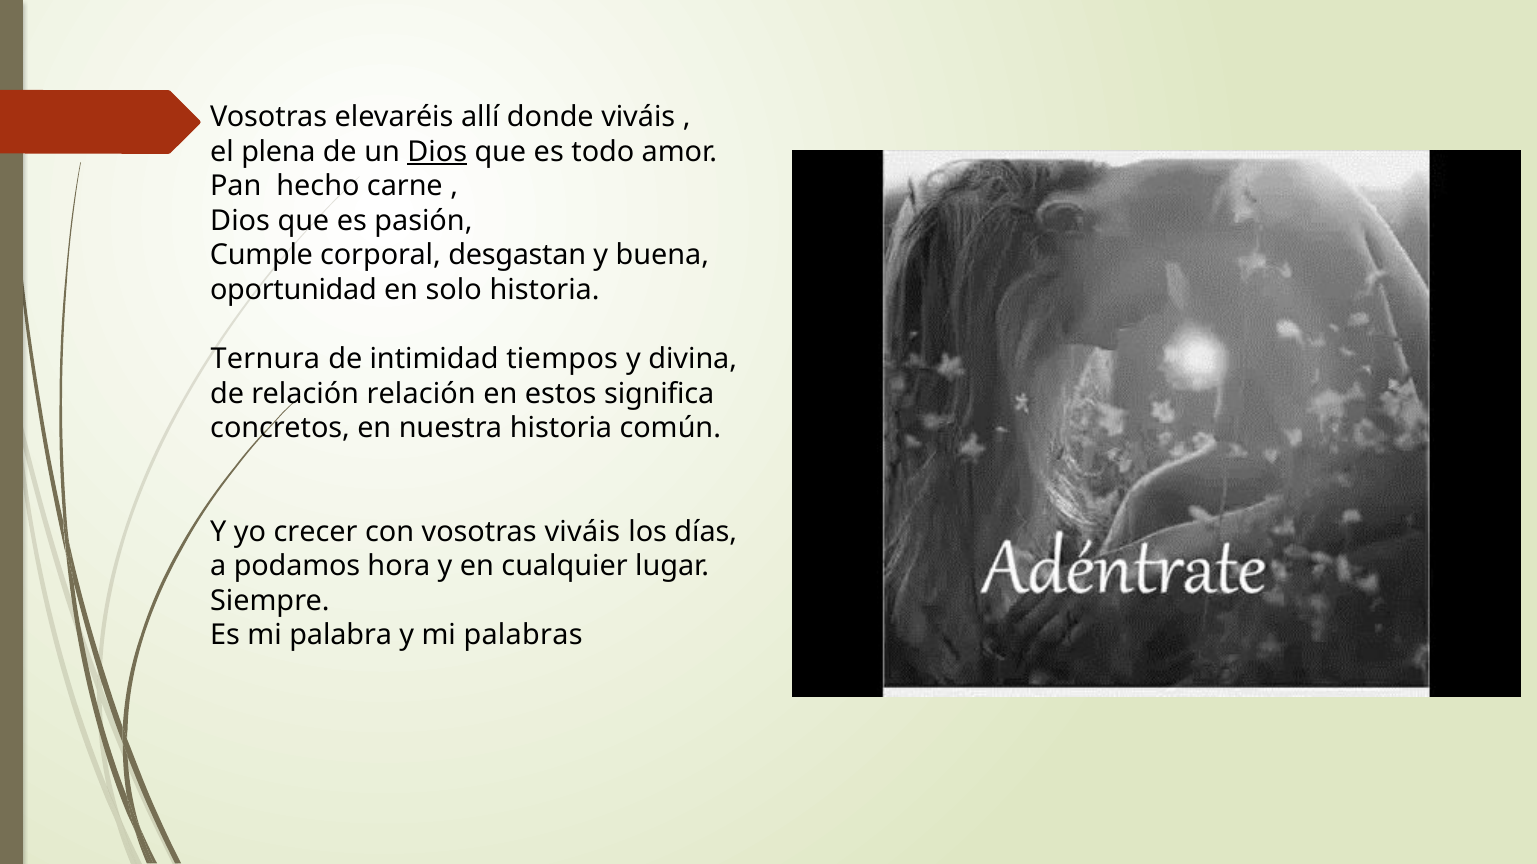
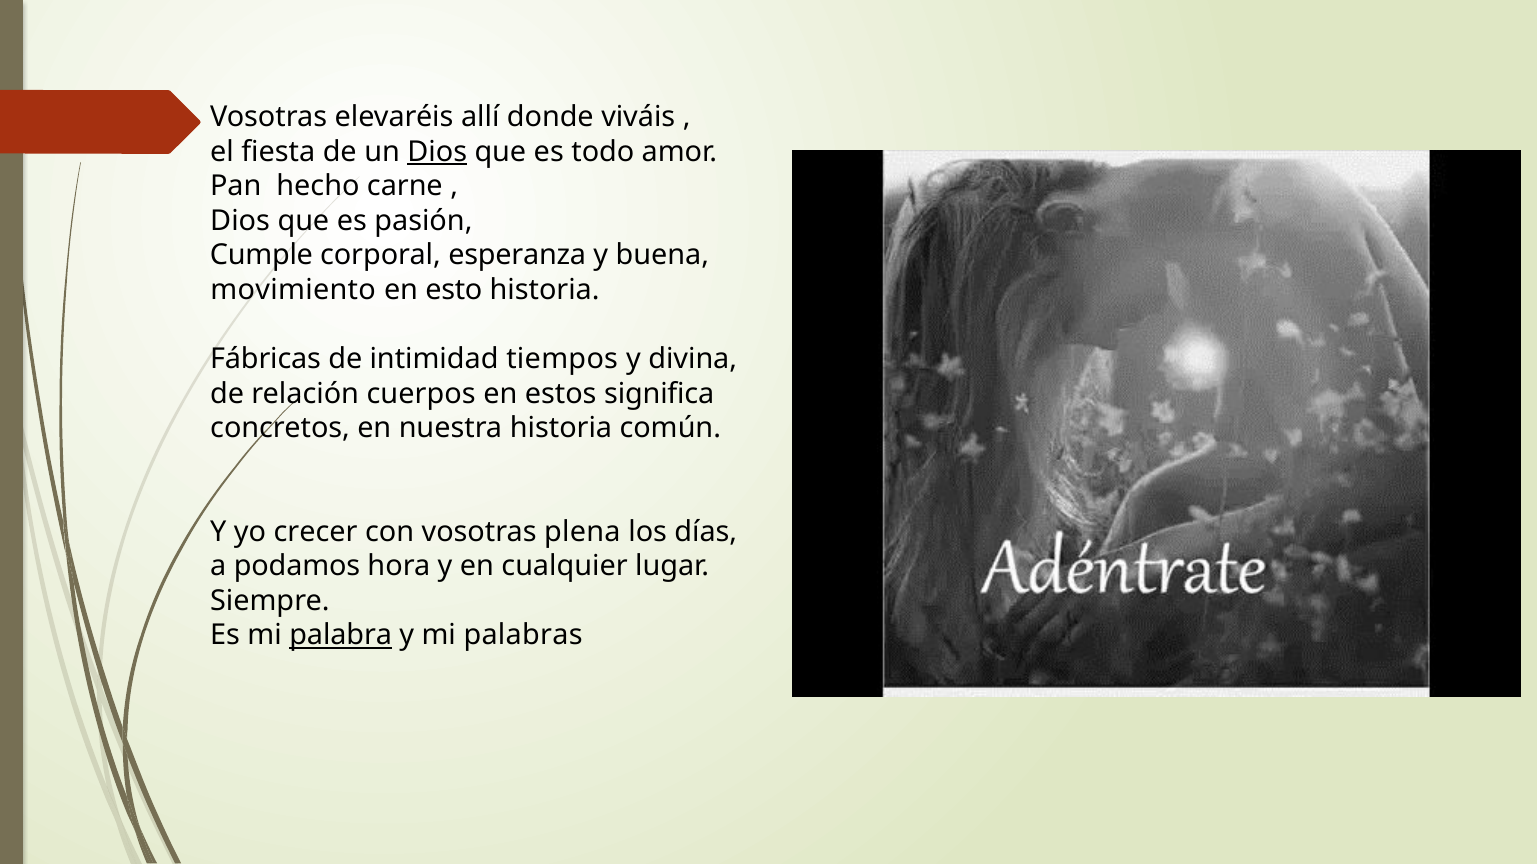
plena: plena -> fiesta
desgastan: desgastan -> esperanza
oportunidad: oportunidad -> movimiento
solo: solo -> esto
Ternura: Ternura -> Fábricas
relación relación: relación -> cuerpos
vosotras viváis: viváis -> plena
palabra underline: none -> present
